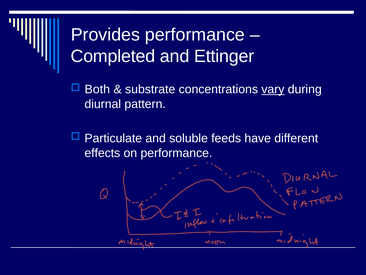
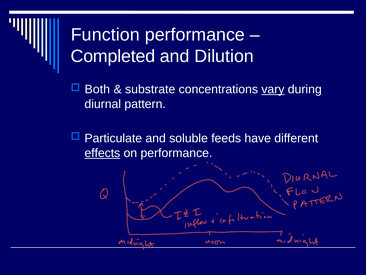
Provides: Provides -> Function
Ettinger: Ettinger -> Dilution
effects underline: none -> present
